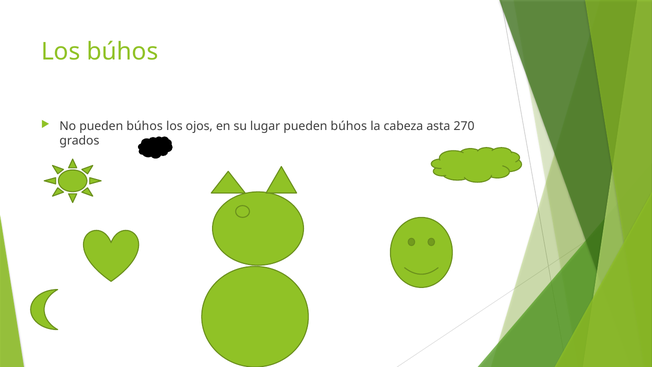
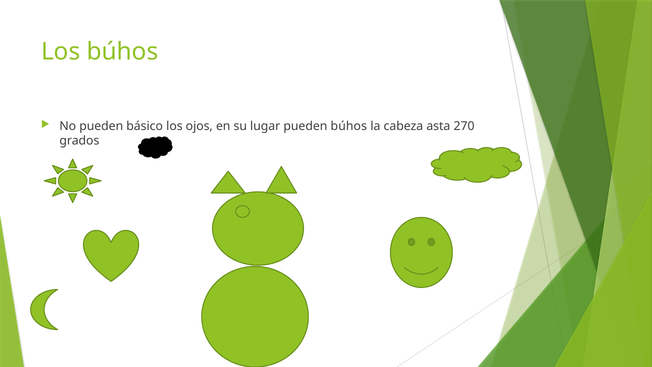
No pueden búhos: búhos -> básico
